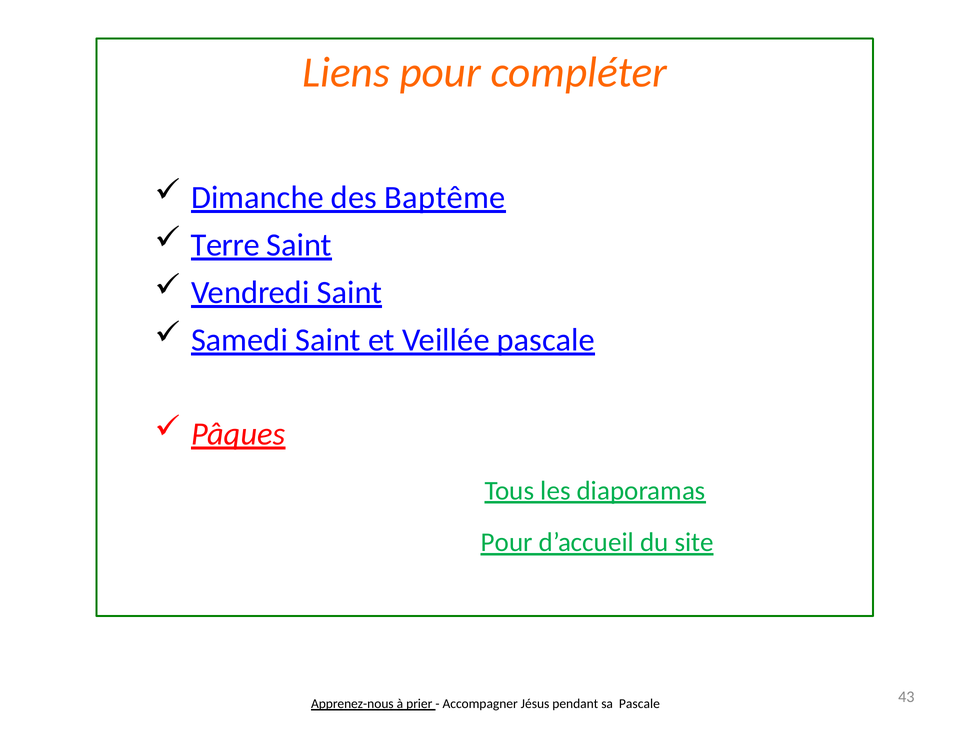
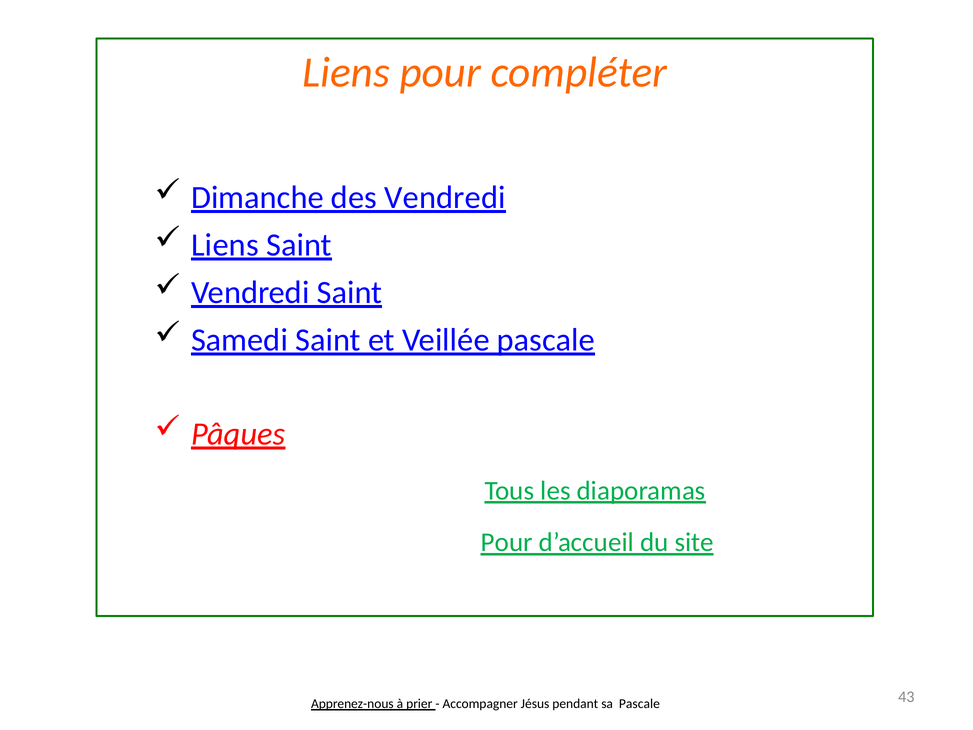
des Baptême: Baptême -> Vendredi
Terre at (225, 245): Terre -> Liens
